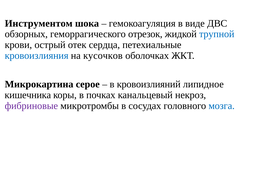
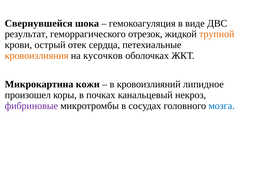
Инструментом: Инструментом -> Свернувшейся
обзорных: обзорных -> результат
трупной colour: blue -> orange
кровоизлияния colour: blue -> orange
серое: серое -> кожи
кишечника: кишечника -> произошел
